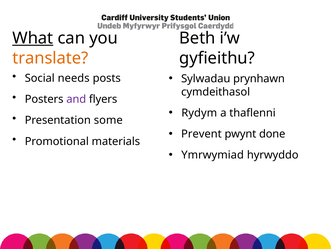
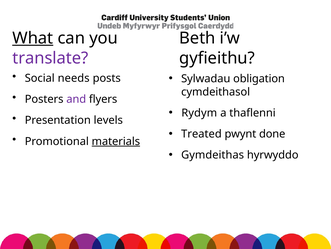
translate colour: orange -> purple
prynhawn: prynhawn -> obligation
some: some -> levels
Prevent: Prevent -> Treated
materials underline: none -> present
Ymrwymiad: Ymrwymiad -> Gymdeithas
